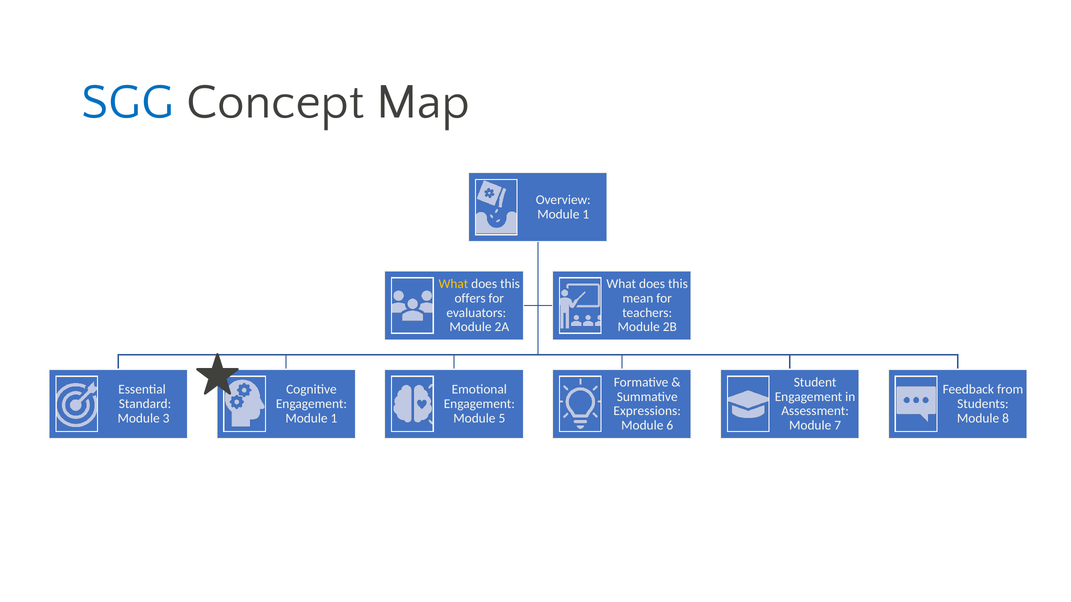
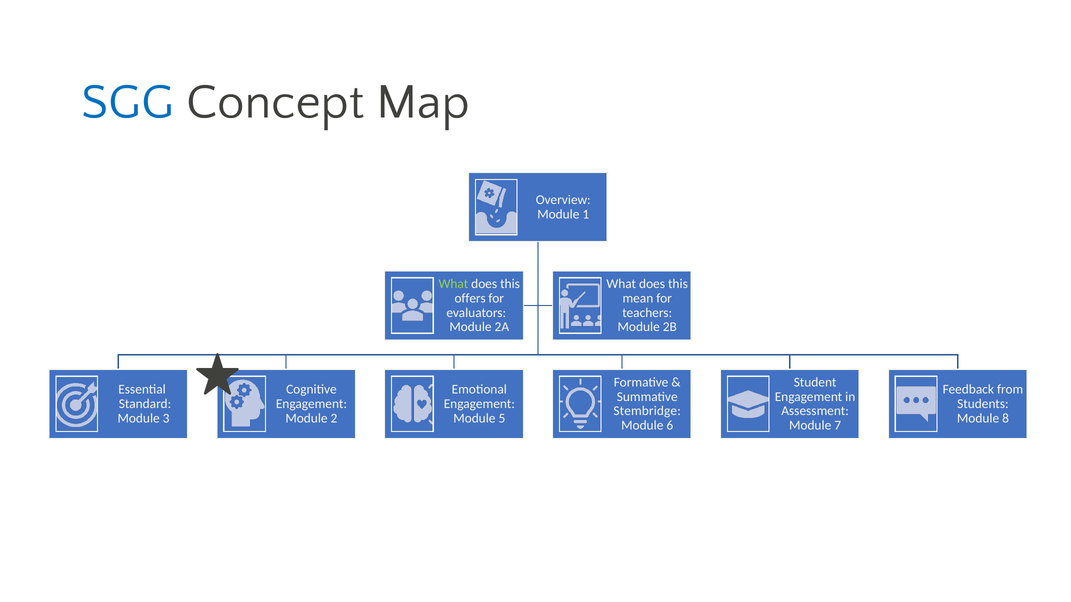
What at (453, 284) colour: yellow -> light green
Expressions: Expressions -> Stembridge
1 at (334, 419): 1 -> 2
